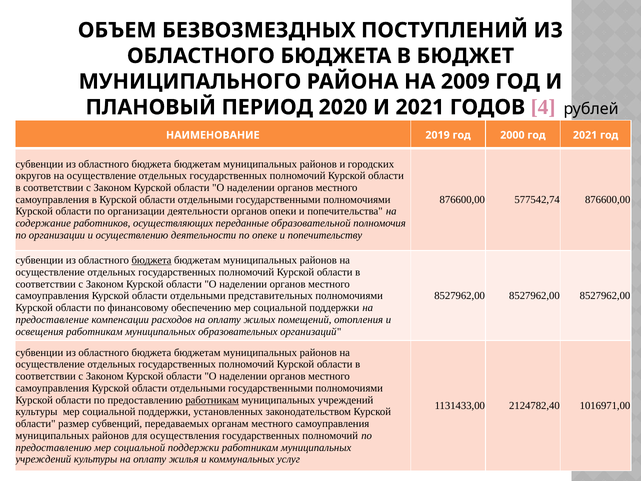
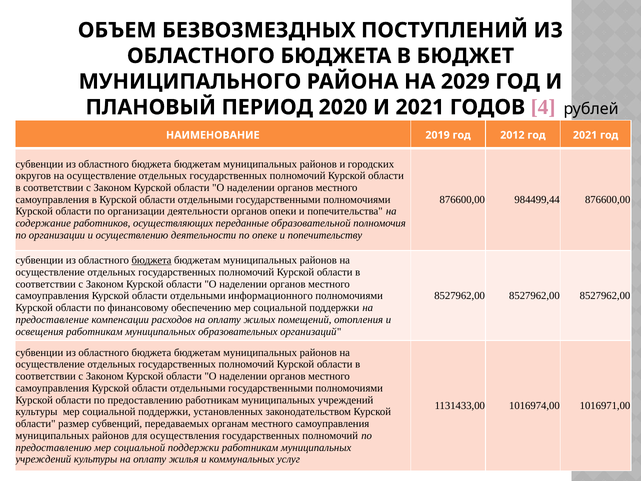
2009: 2009 -> 2029
2000: 2000 -> 2012
577542,74: 577542,74 -> 984499,44
представительных: представительных -> информационного
работникам at (212, 400) underline: present -> none
2124782,40: 2124782,40 -> 1016974,00
